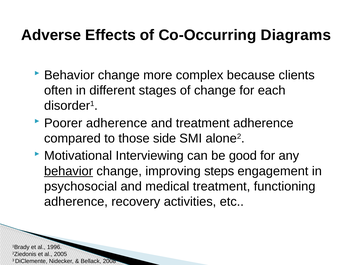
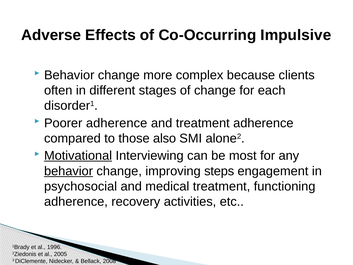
Diagrams: Diagrams -> Impulsive
side: side -> also
Motivational underline: none -> present
good: good -> most
